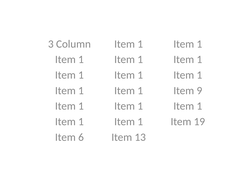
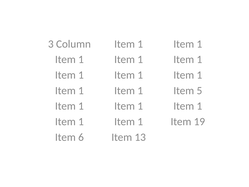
9: 9 -> 5
